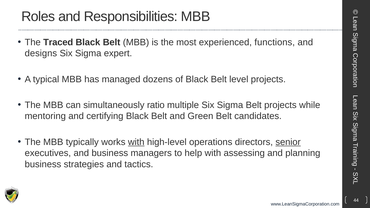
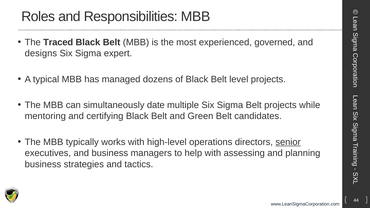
functions: functions -> governed
ratio: ratio -> date
with at (136, 142) underline: present -> none
